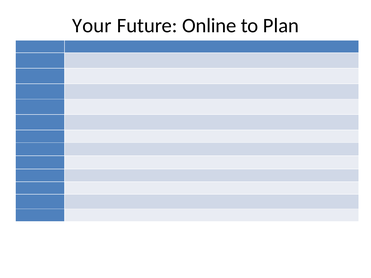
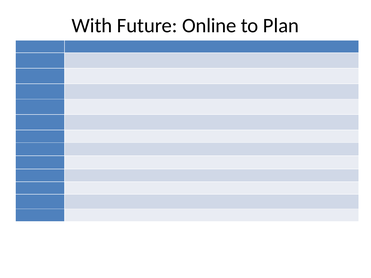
Your: Your -> With
